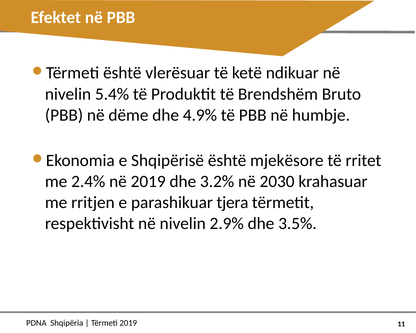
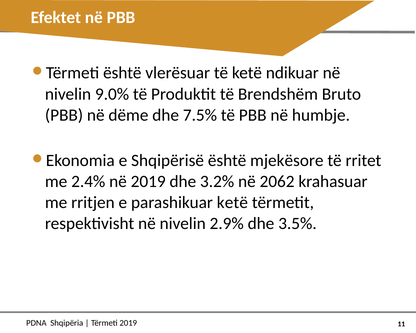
5.4%: 5.4% -> 9.0%
4.9%: 4.9% -> 7.5%
2030: 2030 -> 2062
parashikuar tjera: tjera -> ketë
